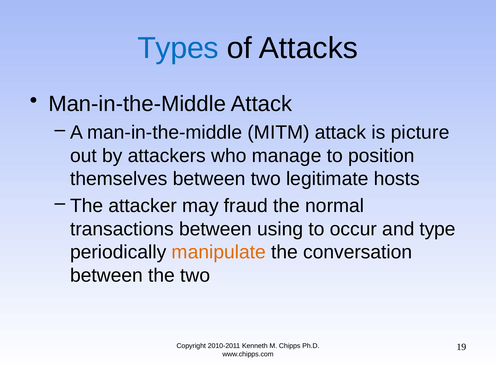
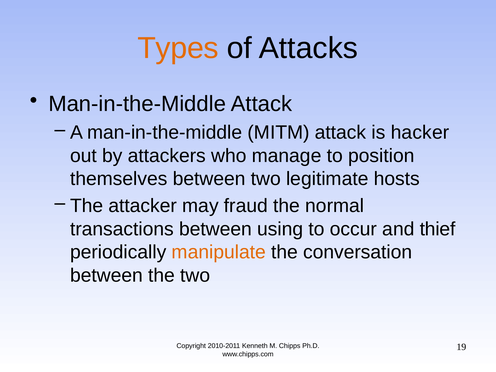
Types colour: blue -> orange
picture: picture -> hacker
type: type -> thief
